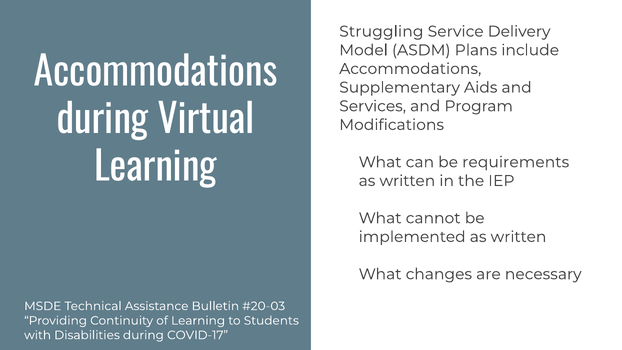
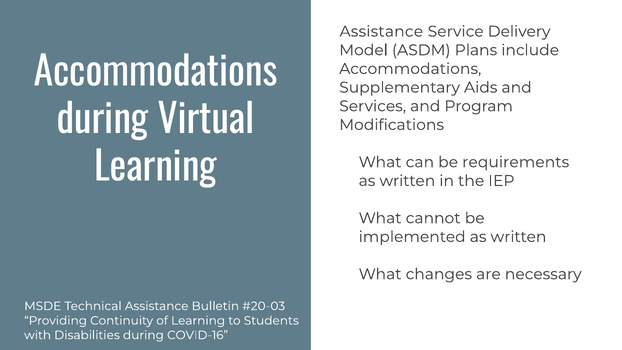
Struggling at (381, 31): Struggling -> Assistance
COVID-17: COVID-17 -> COVID-16
